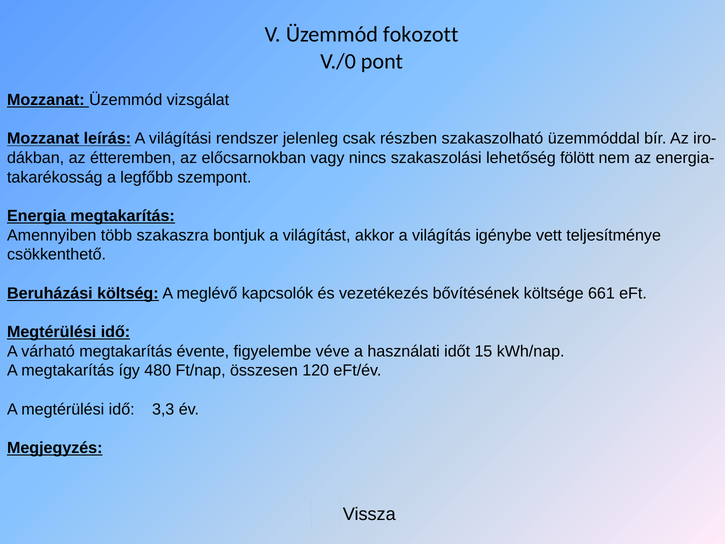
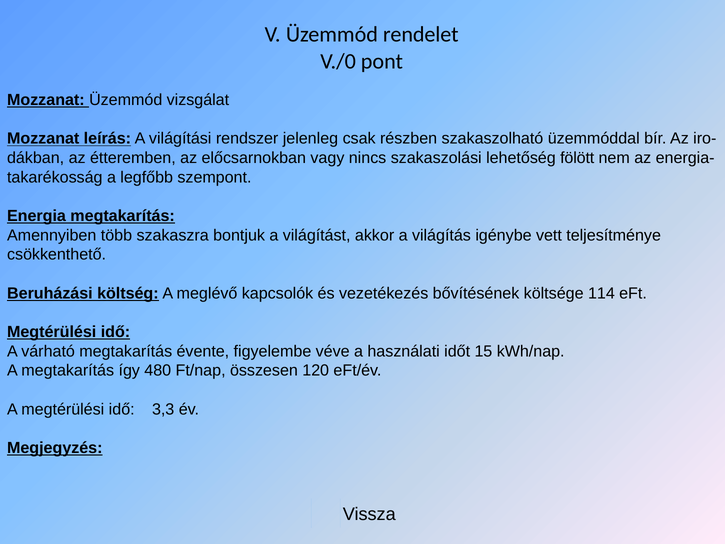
fokozott: fokozott -> rendelet
661: 661 -> 114
